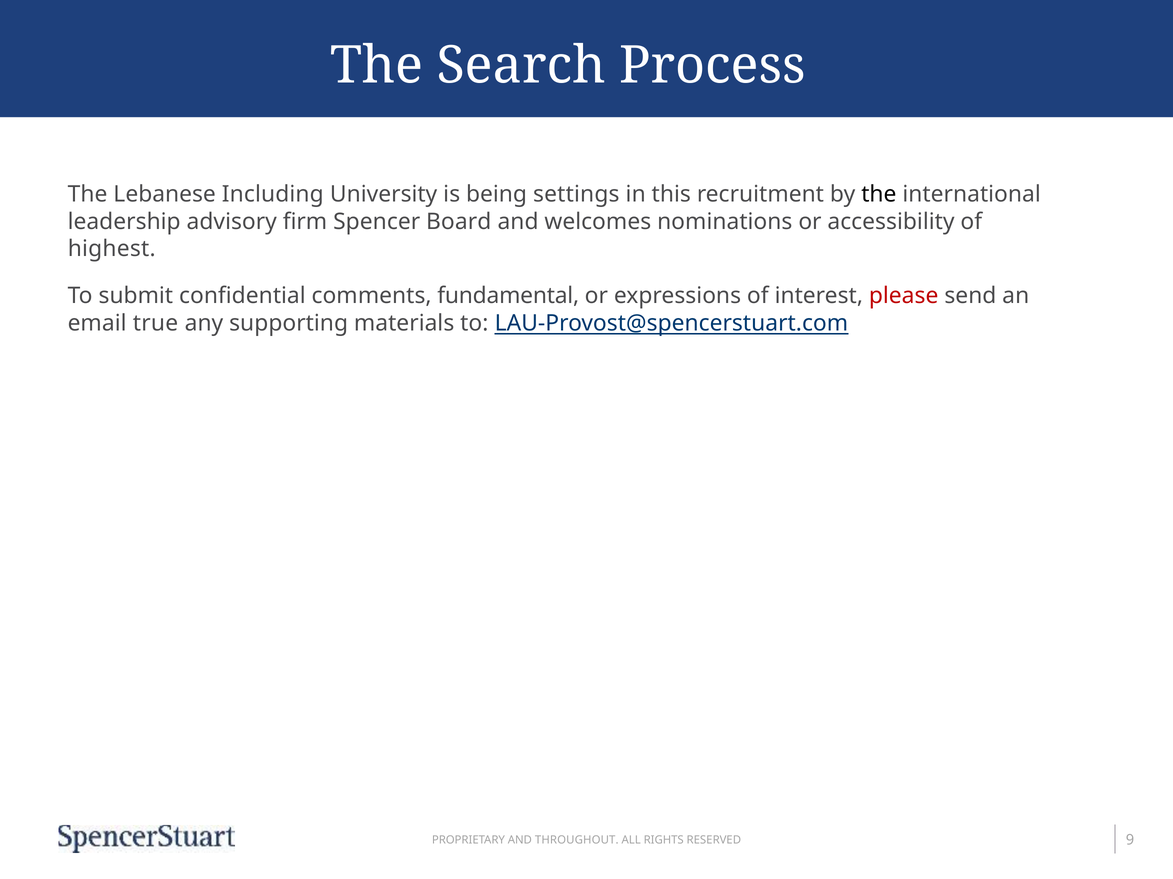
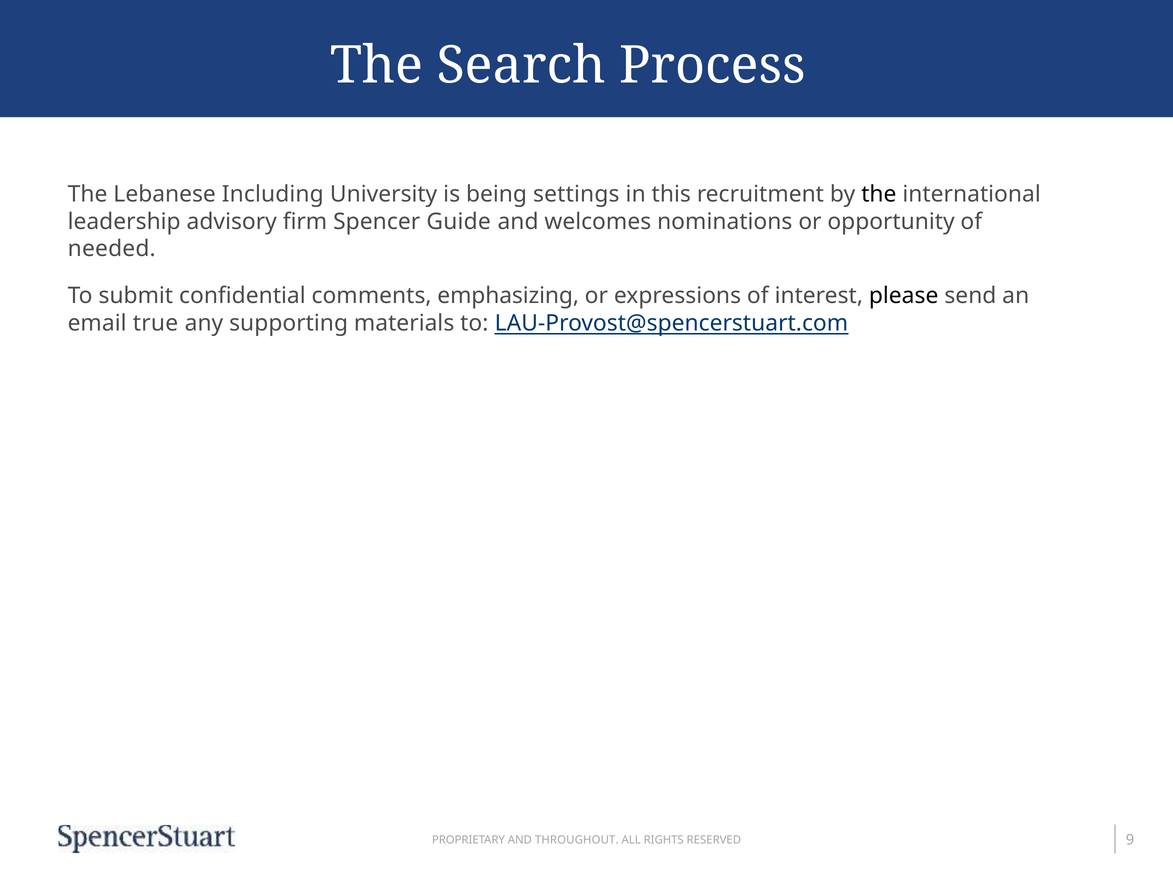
Board: Board -> Guide
accessibility: accessibility -> opportunity
highest: highest -> needed
fundamental: fundamental -> emphasizing
please colour: red -> black
